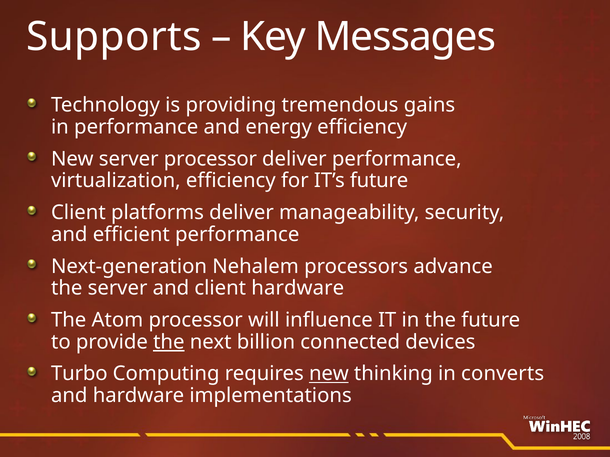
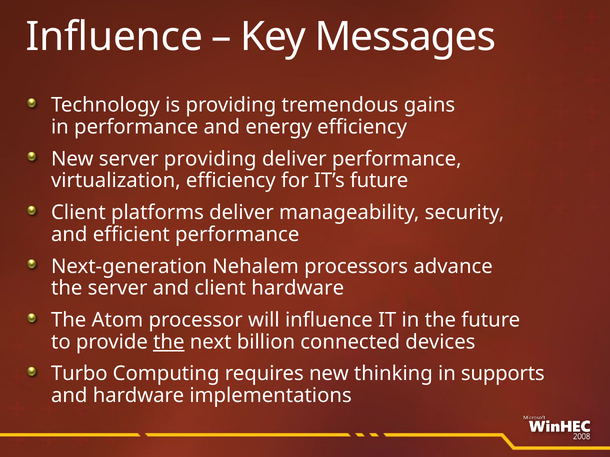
Supports at (114, 37): Supports -> Influence
server processor: processor -> providing
new at (329, 374) underline: present -> none
converts: converts -> supports
